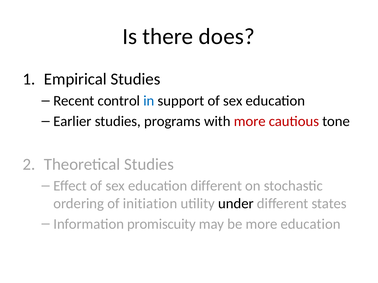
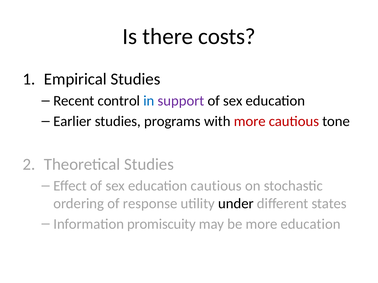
does: does -> costs
support colour: black -> purple
education different: different -> cautious
initiation: initiation -> response
